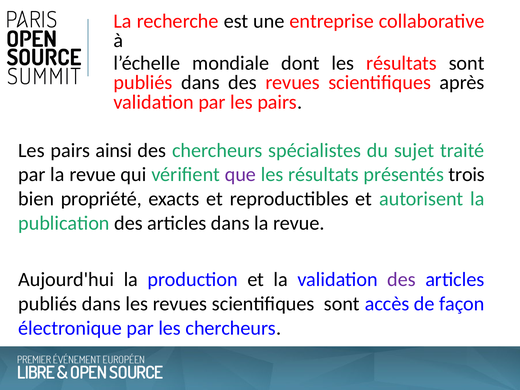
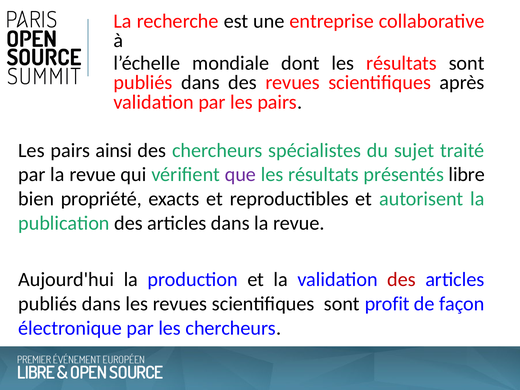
trois: trois -> libre
des at (402, 280) colour: purple -> red
accès: accès -> profit
